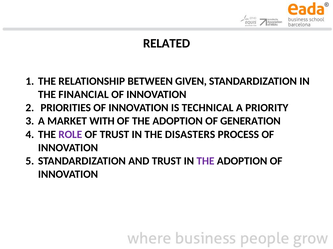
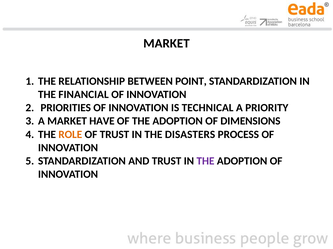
RELATED at (167, 43): RELATED -> MARKET
GIVEN: GIVEN -> POINT
WITH: WITH -> HAVE
GENERATION: GENERATION -> DIMENSIONS
ROLE colour: purple -> orange
